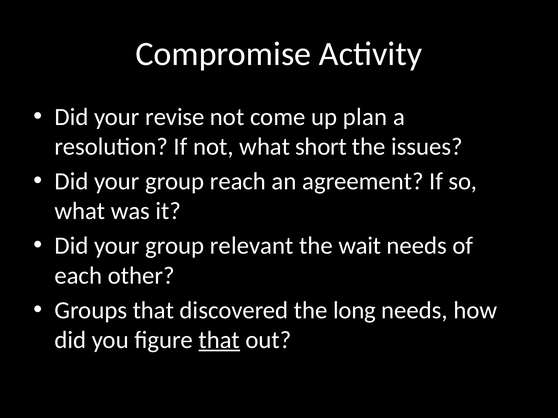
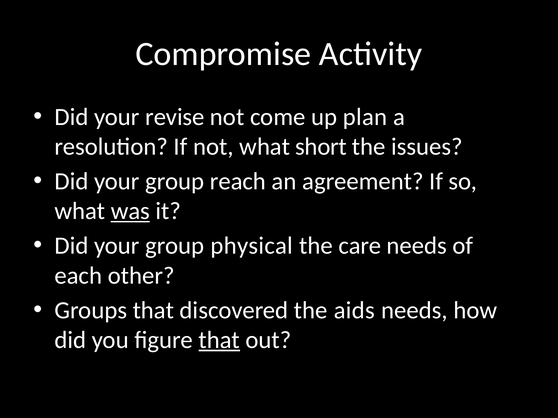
was underline: none -> present
relevant: relevant -> physical
wait: wait -> care
long: long -> aids
